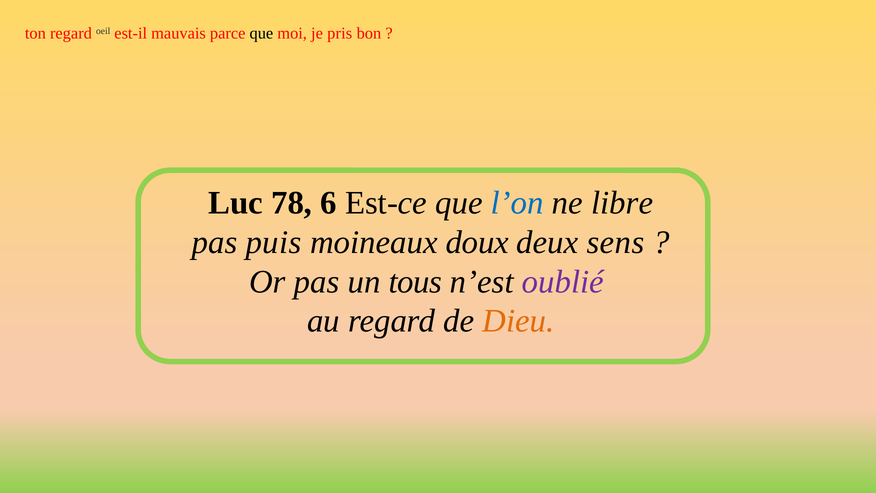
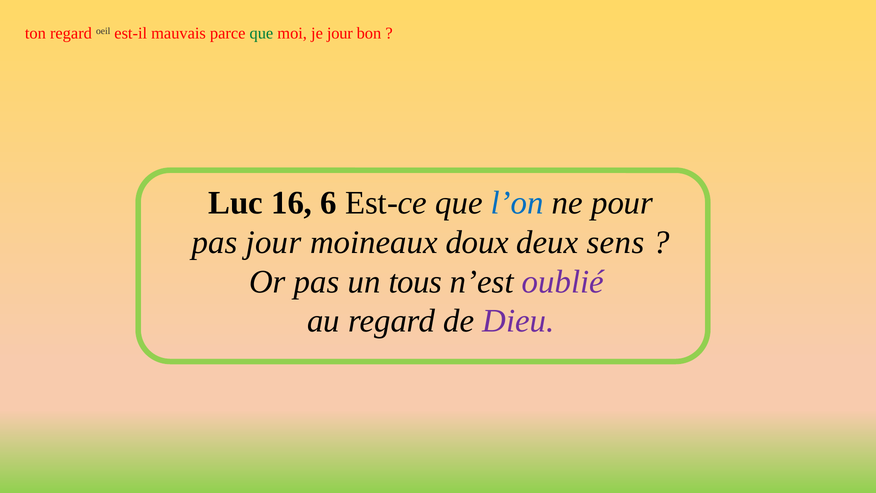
que at (261, 34) colour: black -> green
je pris: pris -> jour
78: 78 -> 16
libre: libre -> pour
pas puis: puis -> jour
Dieu colour: orange -> purple
